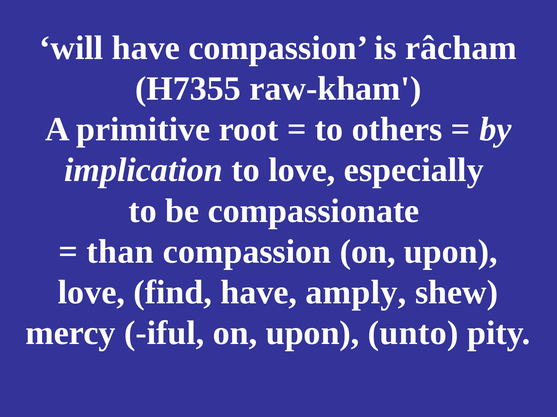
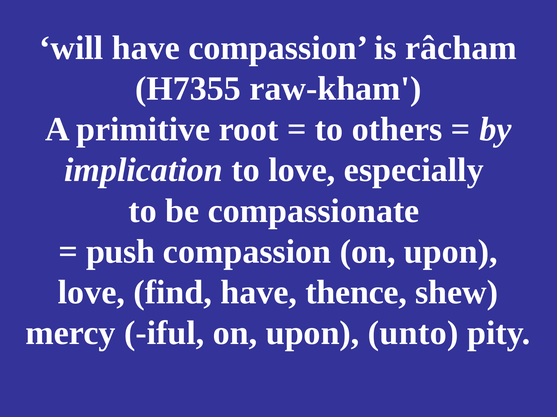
than: than -> push
amply: amply -> thence
